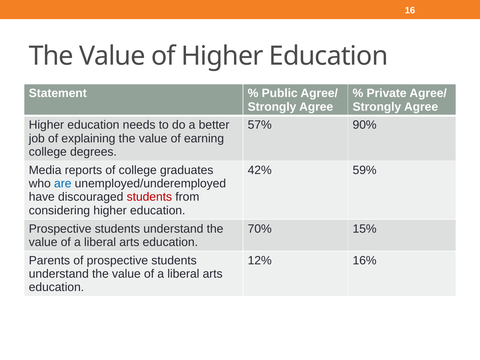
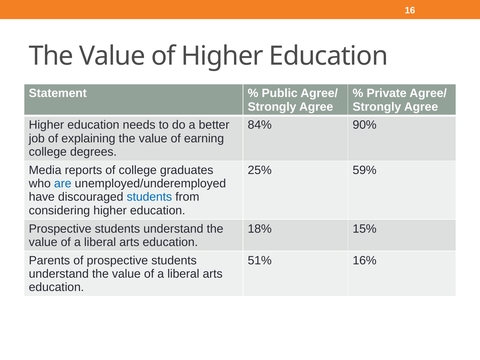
57%: 57% -> 84%
42%: 42% -> 25%
students at (149, 197) colour: red -> blue
70%: 70% -> 18%
12%: 12% -> 51%
